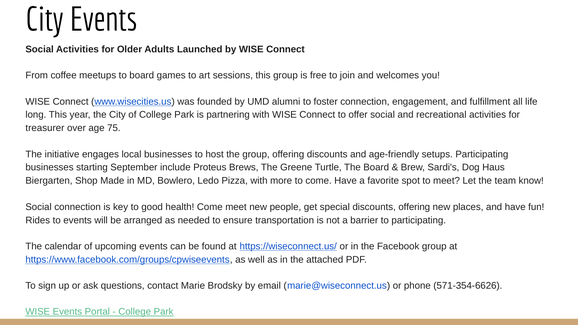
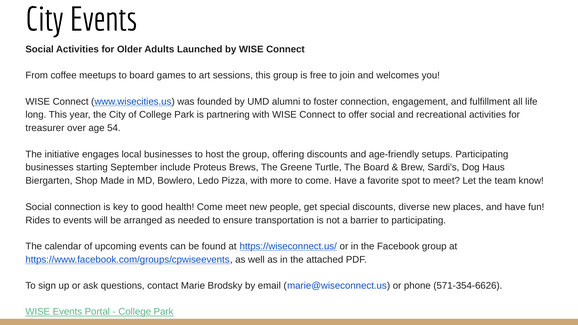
75: 75 -> 54
discounts offering: offering -> diverse
